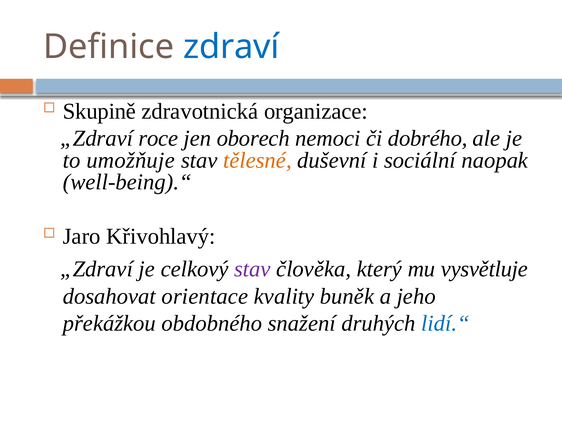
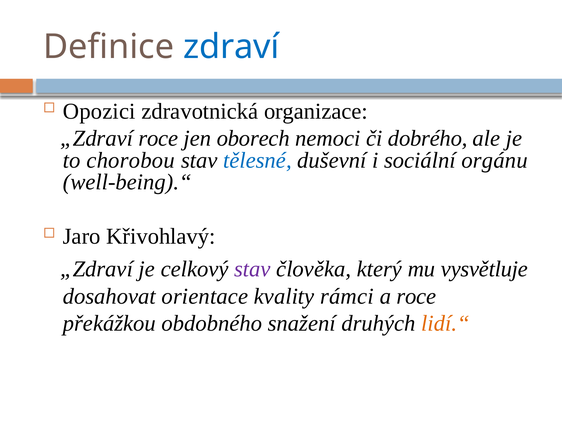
Skupině: Skupině -> Opozici
umožňuje: umožňuje -> chorobou
tělesné colour: orange -> blue
naopak: naopak -> orgánu
buněk: buněk -> rámci
a jeho: jeho -> roce
lidí.“ colour: blue -> orange
